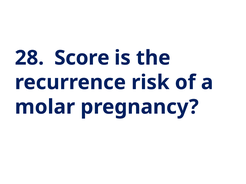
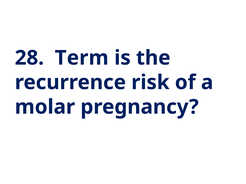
Score: Score -> Term
